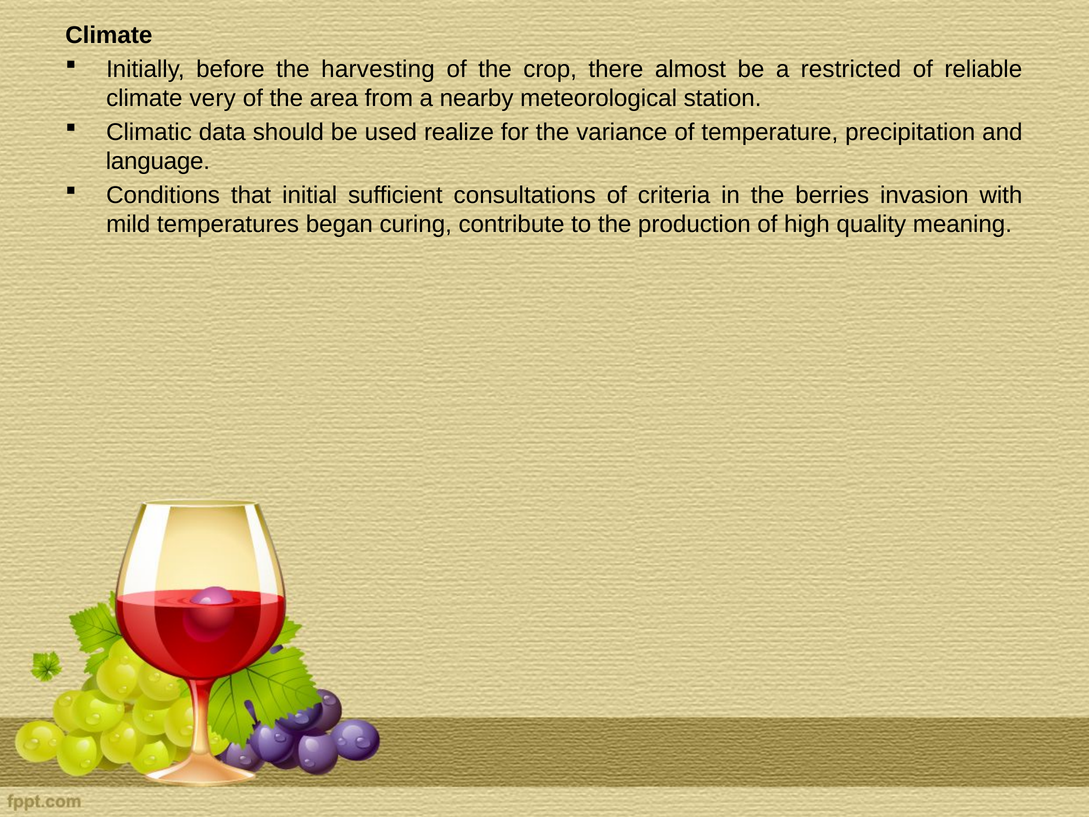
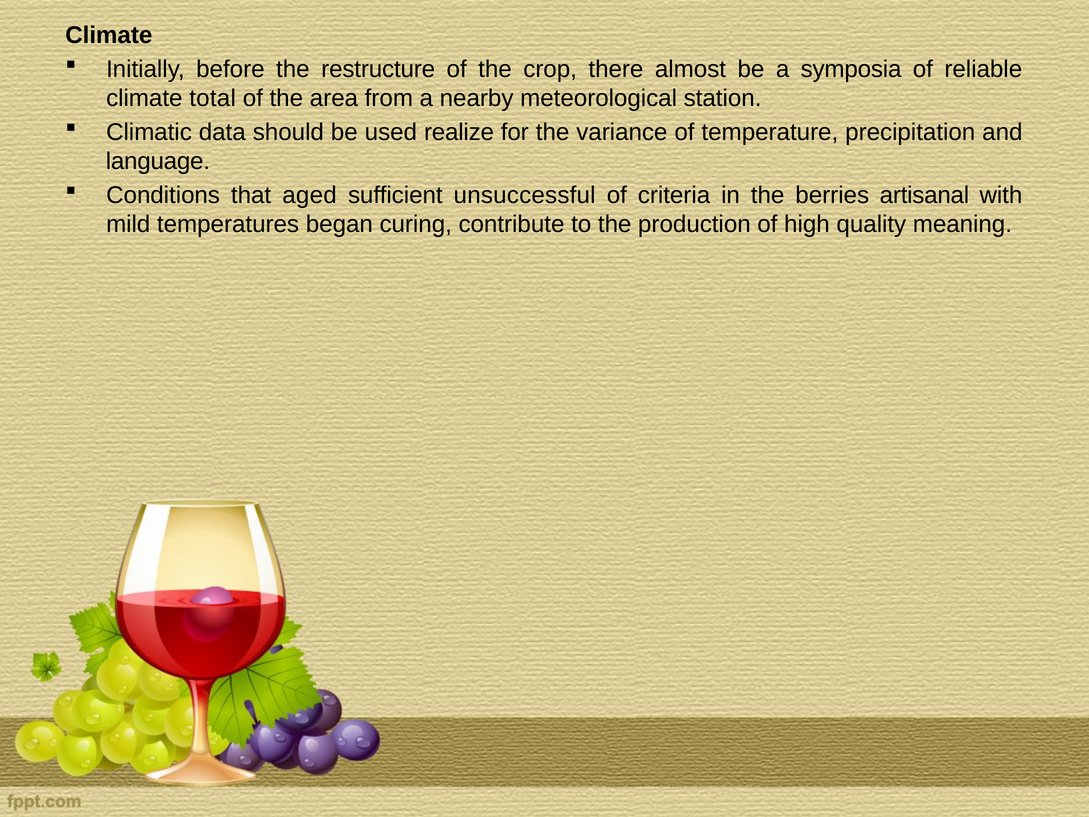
harvesting: harvesting -> restructure
restricted: restricted -> symposia
very: very -> total
initial: initial -> aged
consultations: consultations -> unsuccessful
invasion: invasion -> artisanal
